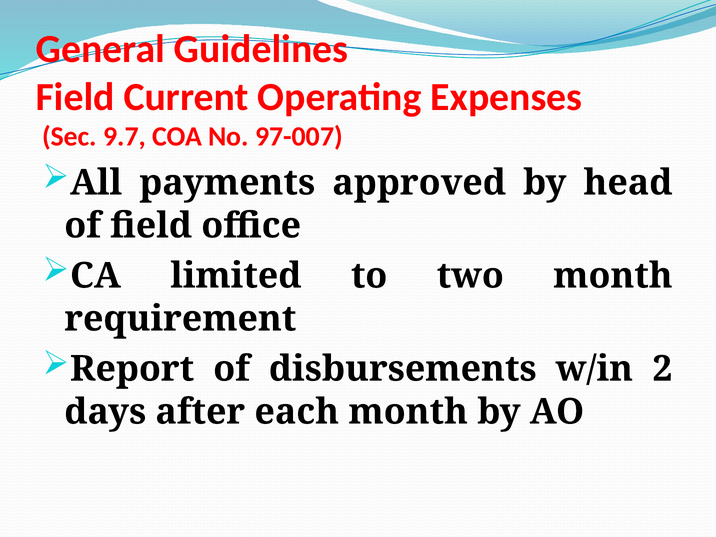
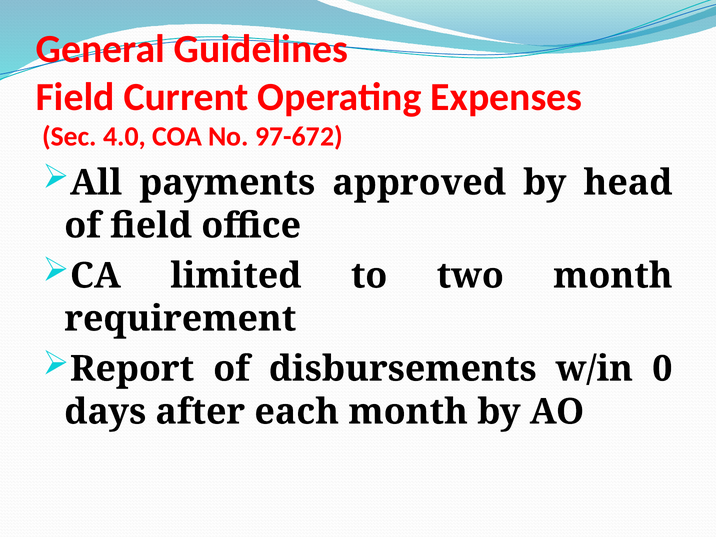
9.7: 9.7 -> 4.0
97-007: 97-007 -> 97-672
2: 2 -> 0
